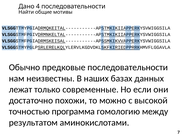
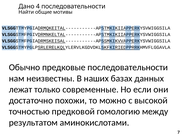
программа: программа -> предковой
